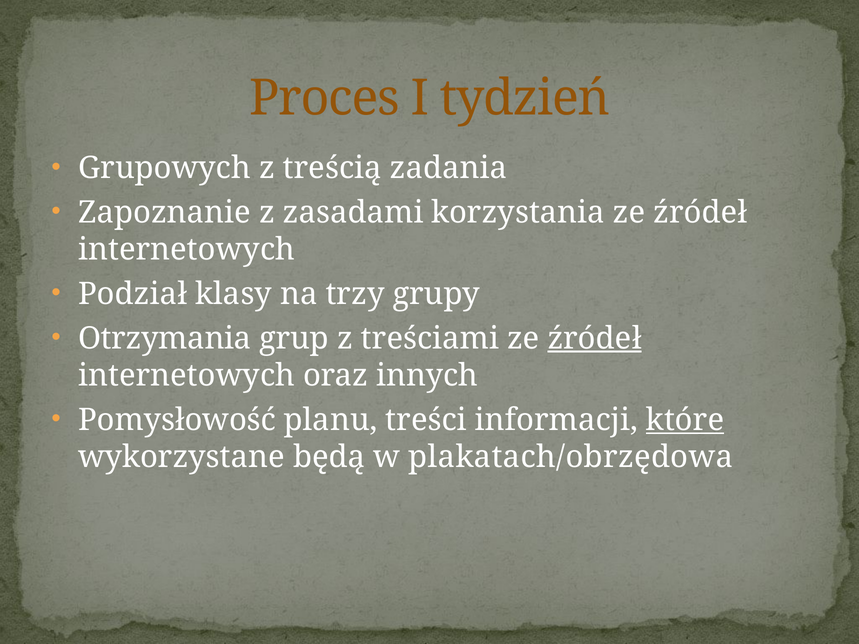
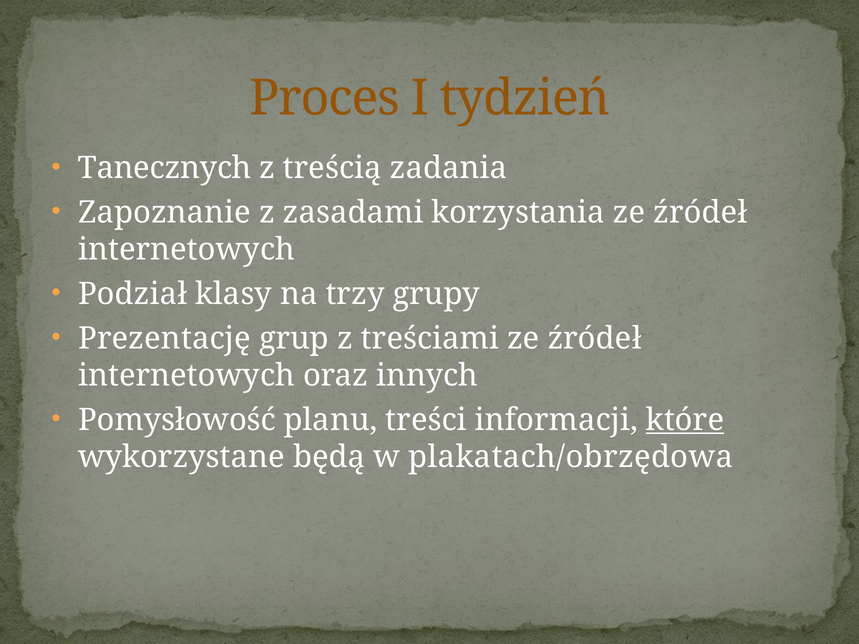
Grupowych: Grupowych -> Tanecznych
Otrzymania: Otrzymania -> Prezentację
źródeł at (595, 338) underline: present -> none
